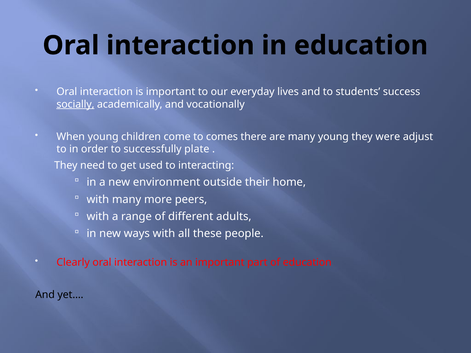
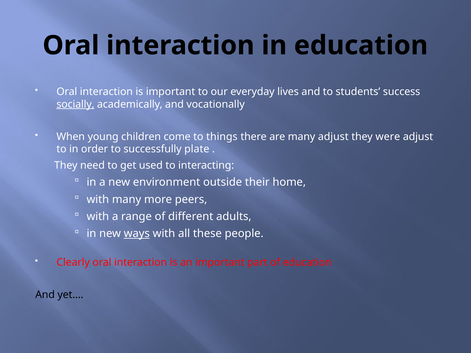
comes: comes -> things
many young: young -> adjust
ways underline: none -> present
